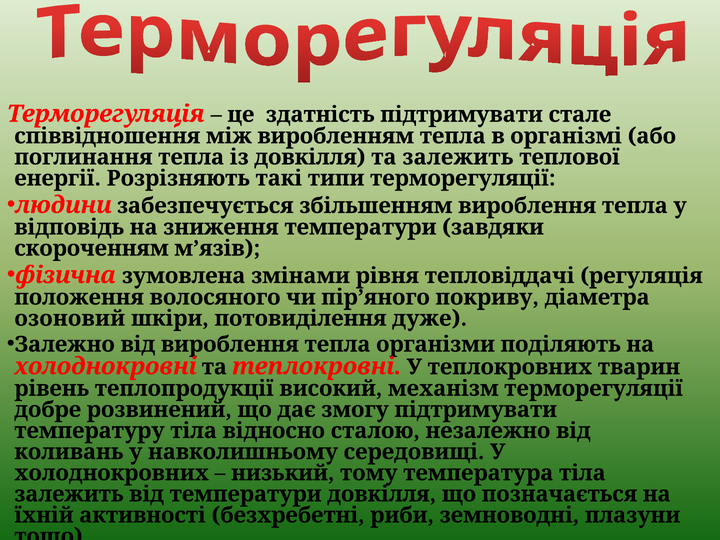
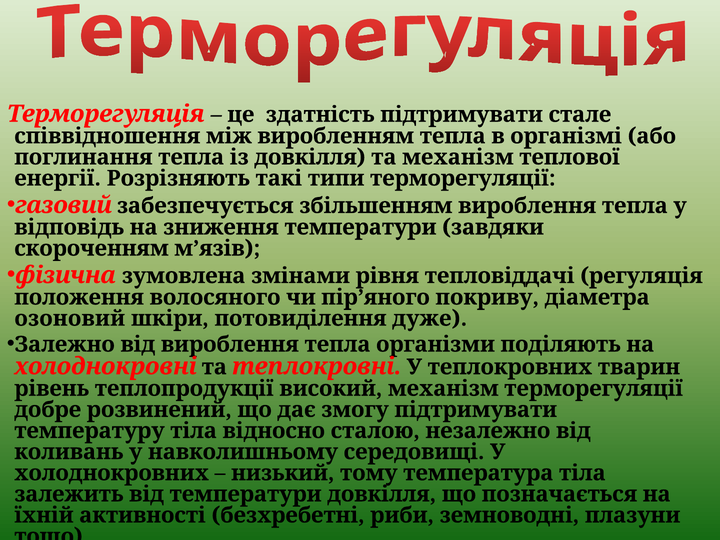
та залежить: залежить -> механізм
людини: людини -> газовий
